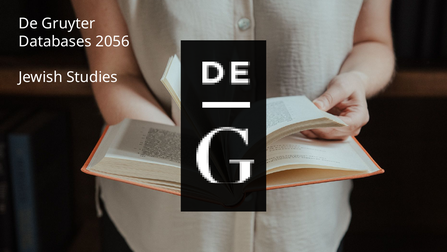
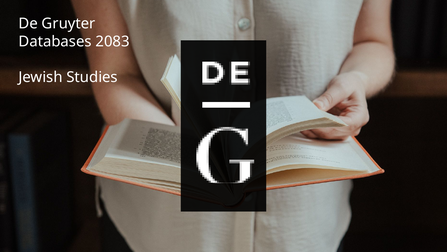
2056: 2056 -> 2083
